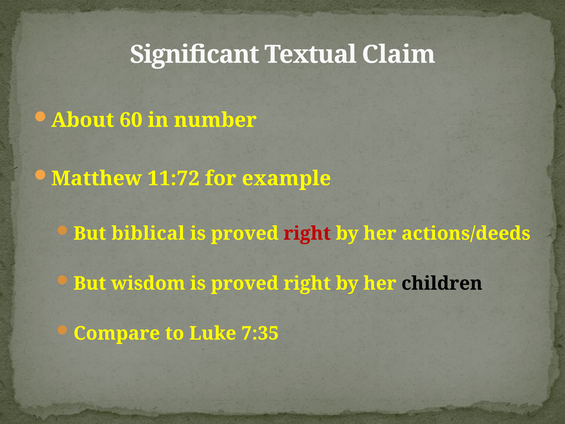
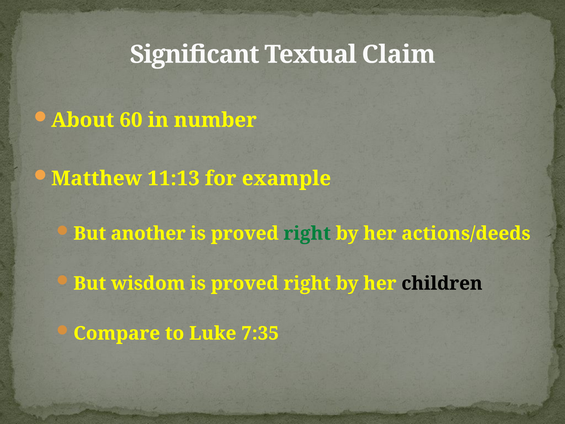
11:72: 11:72 -> 11:13
biblical: biblical -> another
right at (307, 233) colour: red -> green
